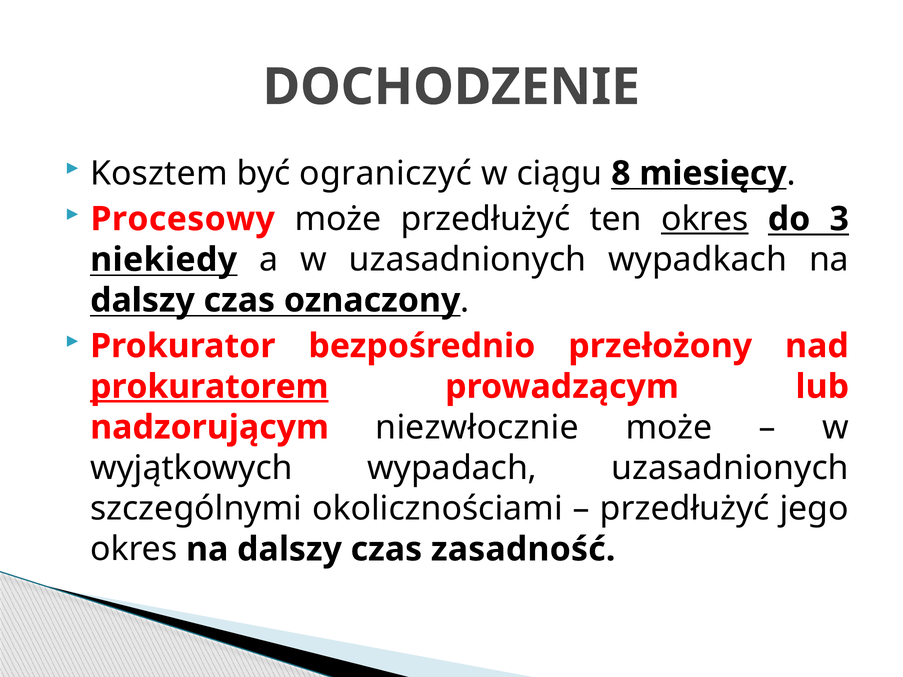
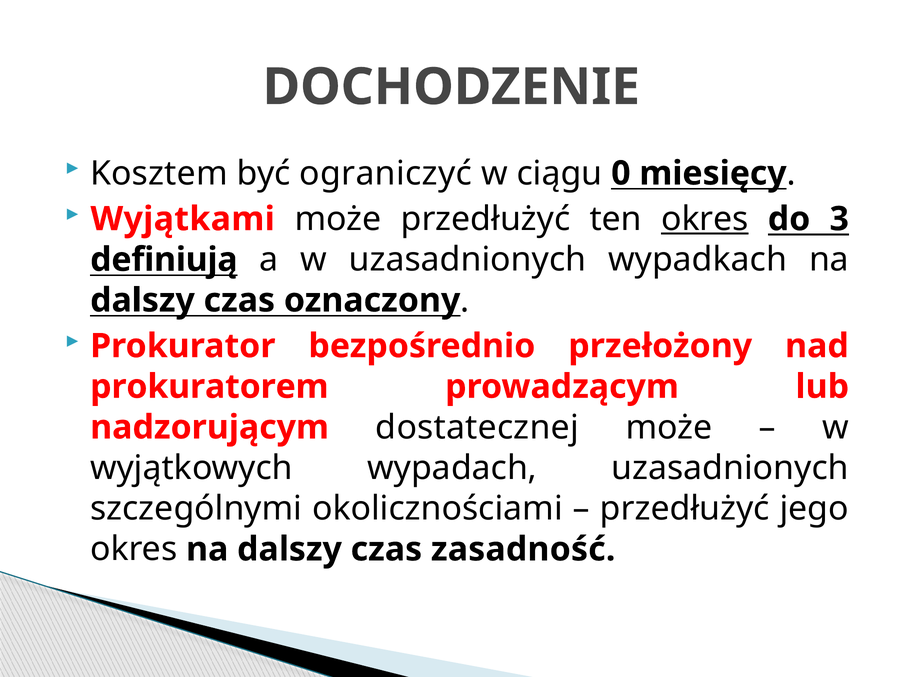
8: 8 -> 0
Procesowy: Procesowy -> Wyjątkami
niekiedy: niekiedy -> definiują
prokuratorem underline: present -> none
niezwłocznie: niezwłocznie -> dostatecznej
